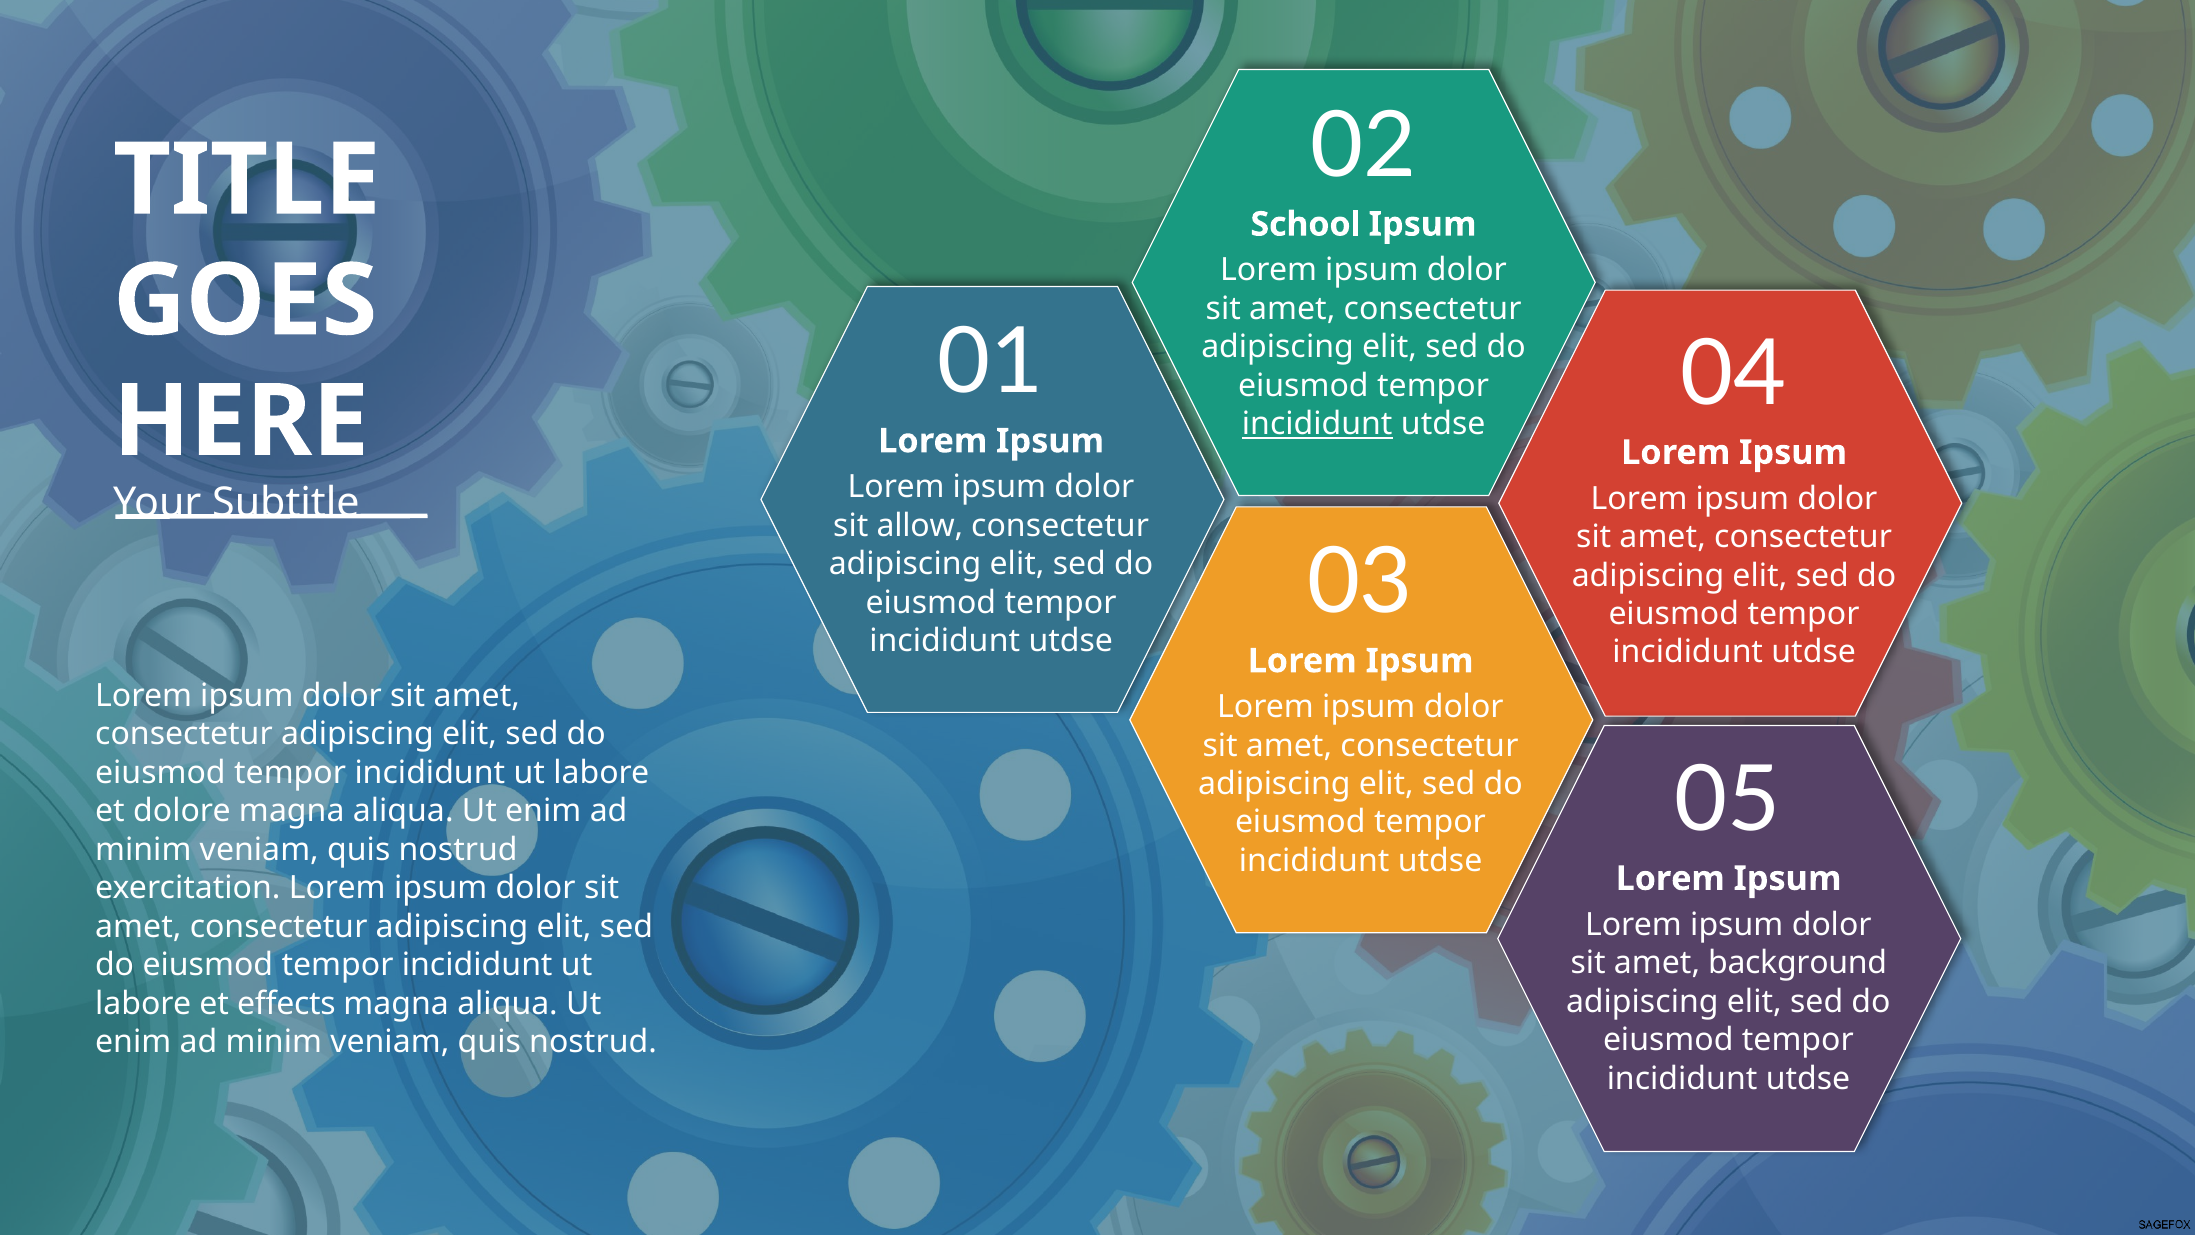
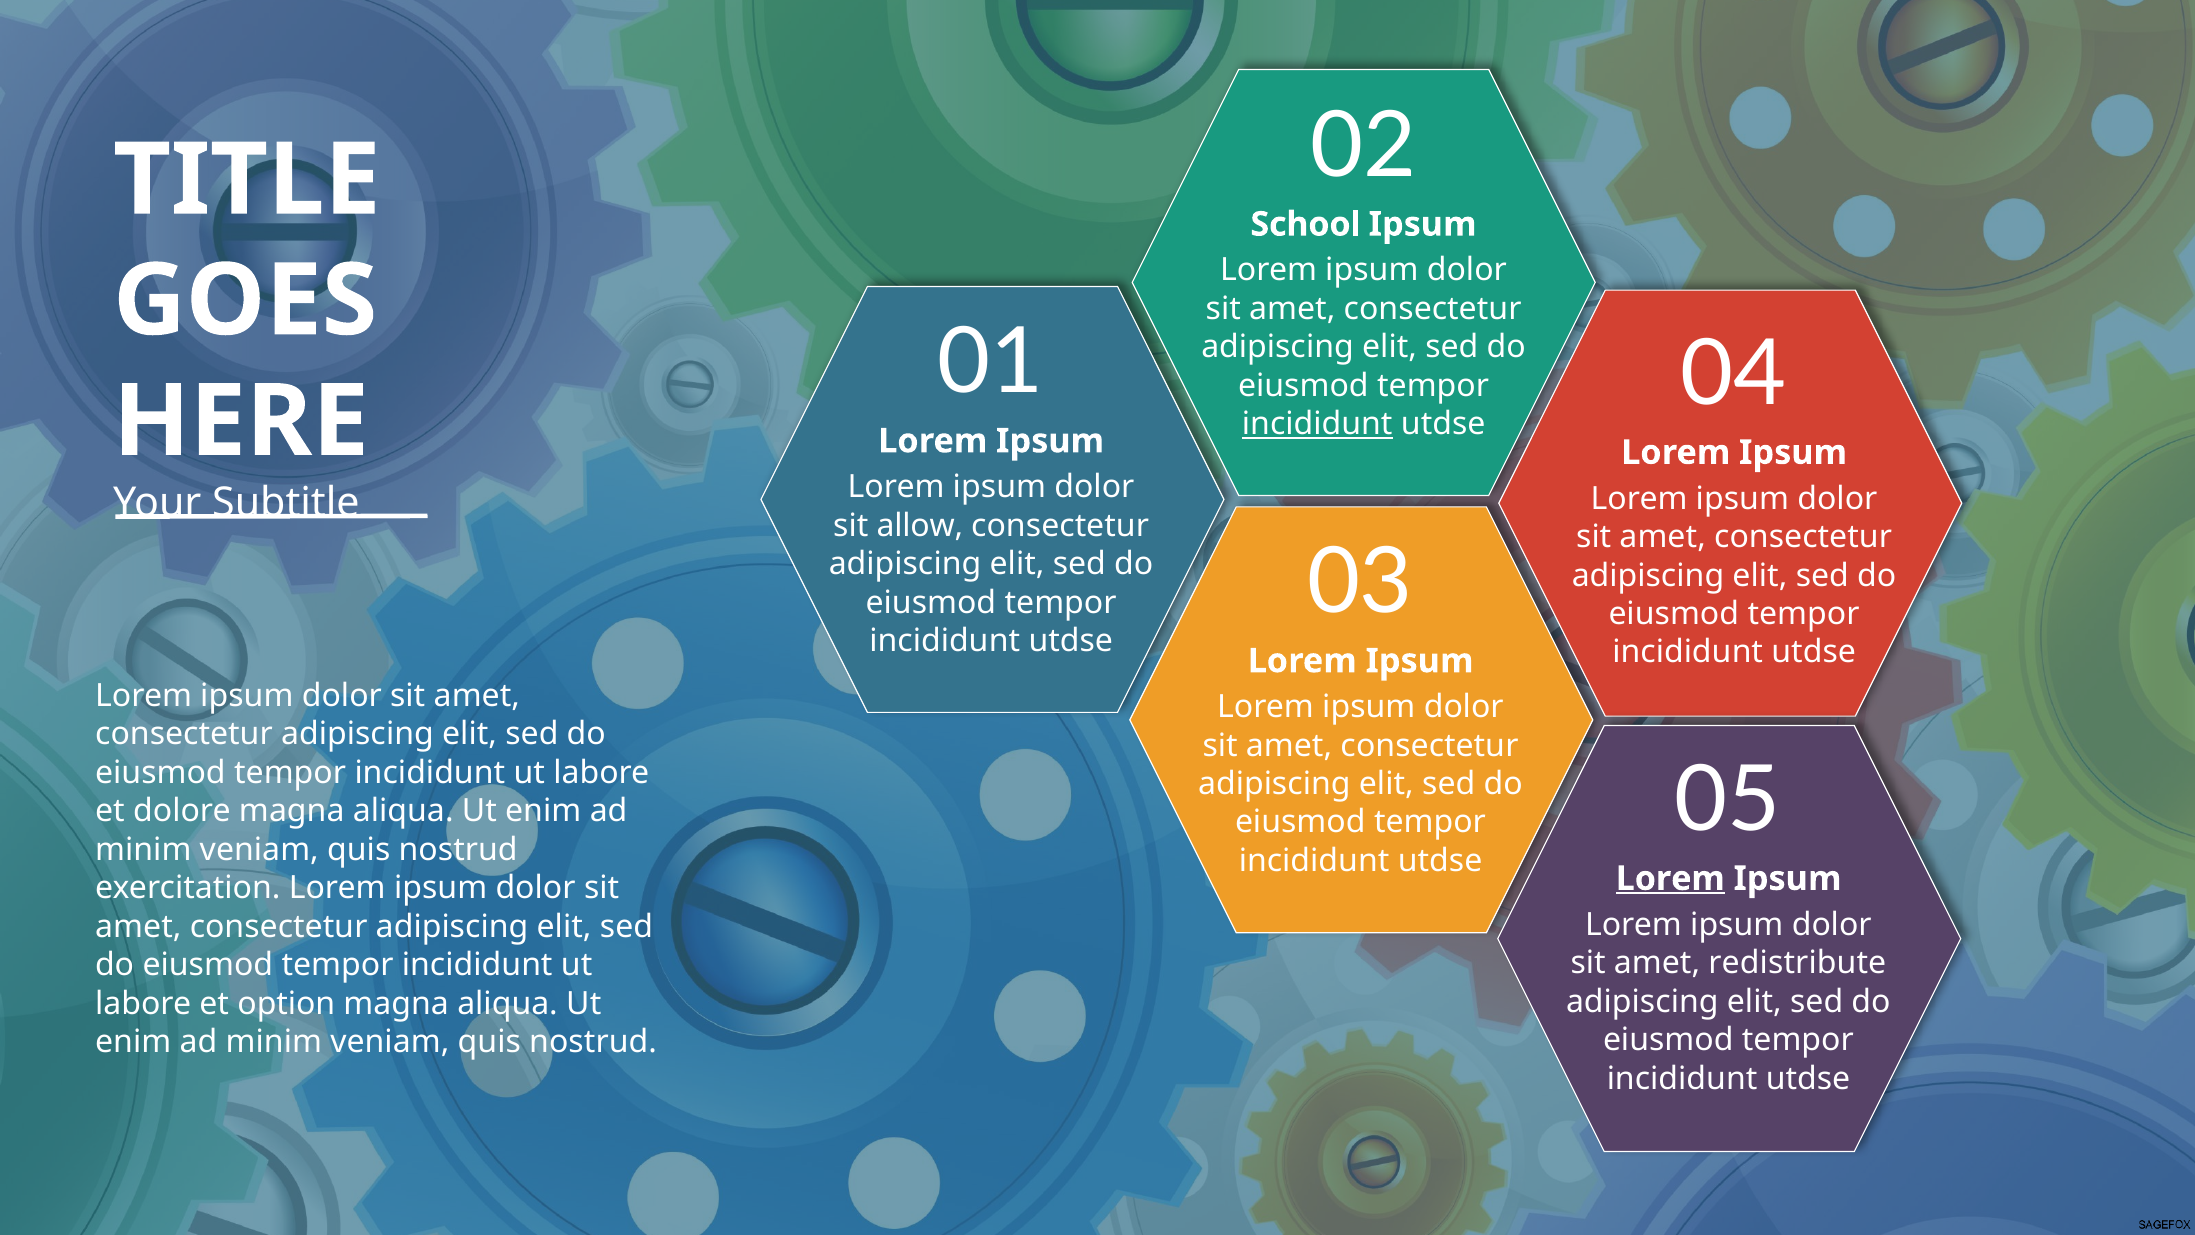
Lorem at (1670, 878) underline: none -> present
background: background -> redistribute
effects: effects -> option
